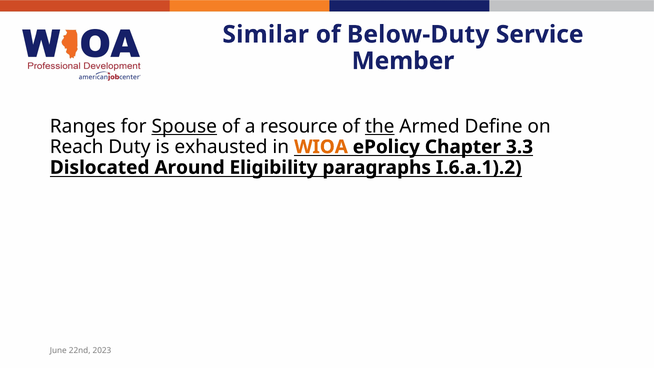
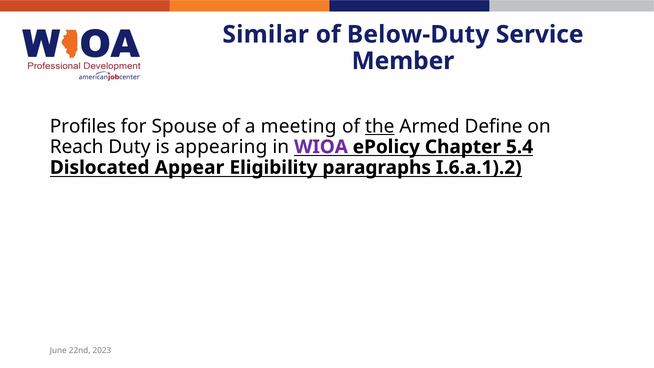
Ranges: Ranges -> Profiles
Spouse underline: present -> none
resource: resource -> meeting
exhausted: exhausted -> appearing
WIOA colour: orange -> purple
3.3: 3.3 -> 5.4
Around: Around -> Appear
